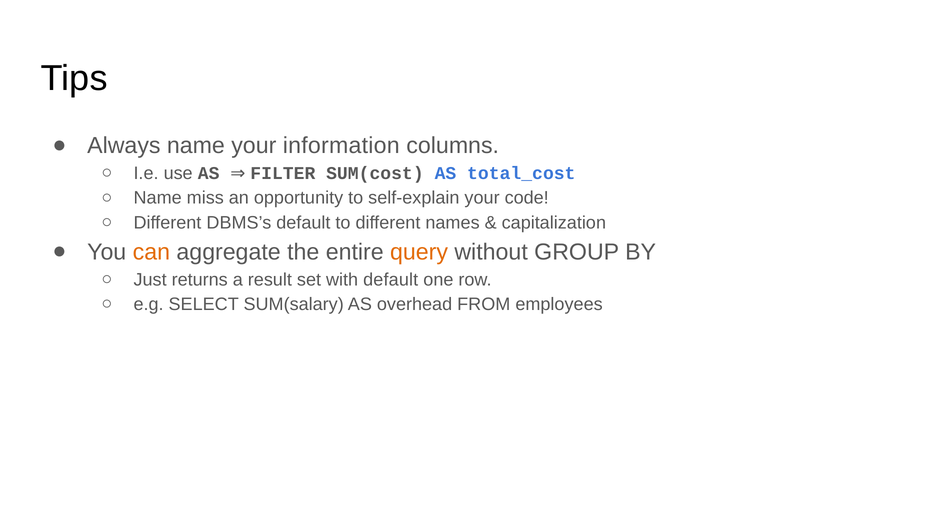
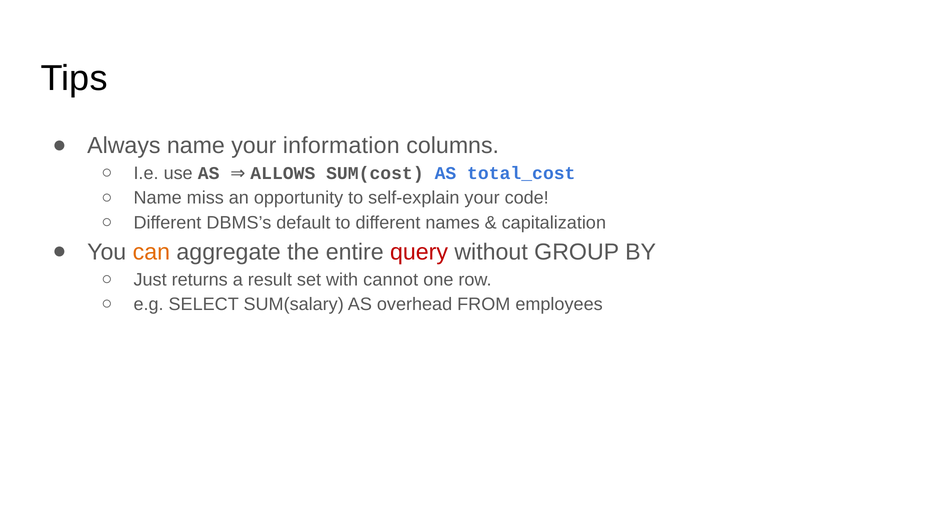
FILTER: FILTER -> ALLOWS
query colour: orange -> red
with default: default -> cannot
